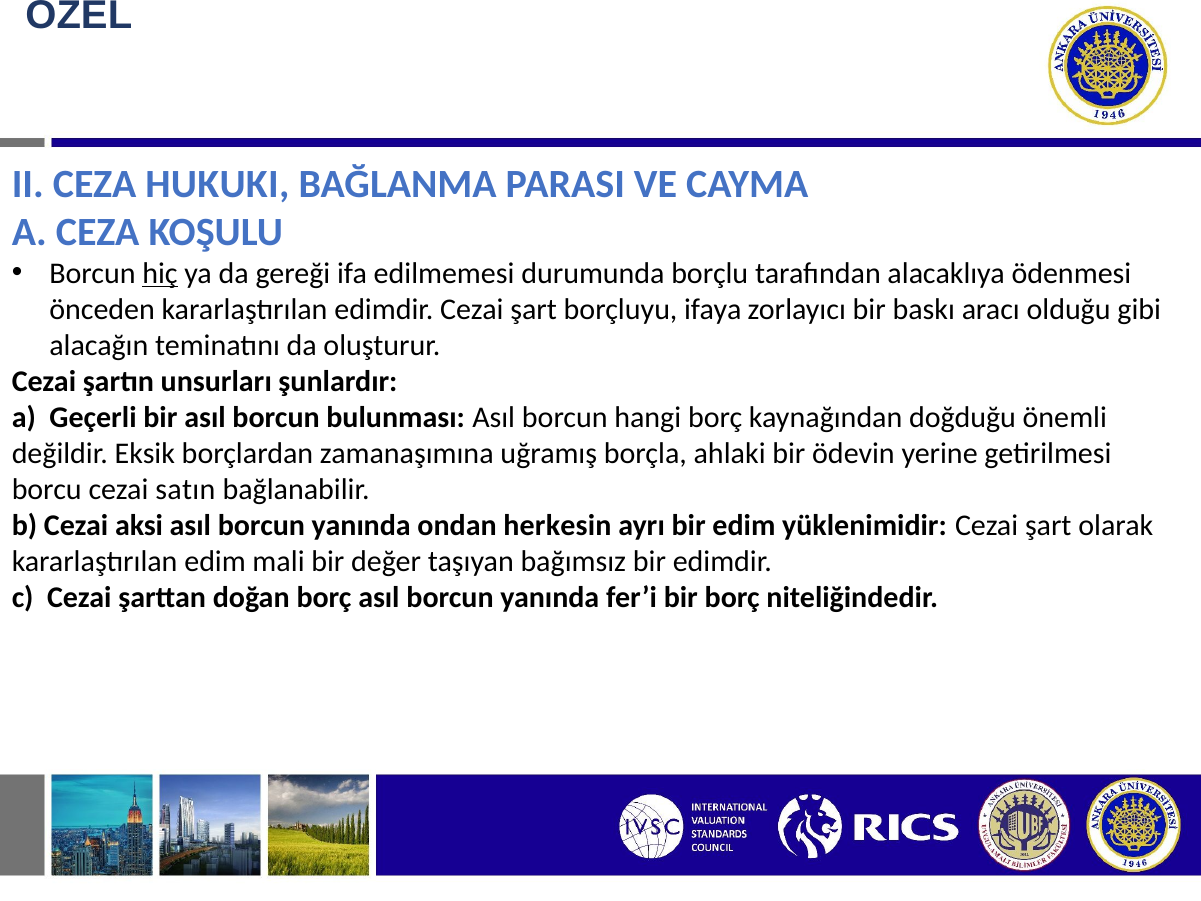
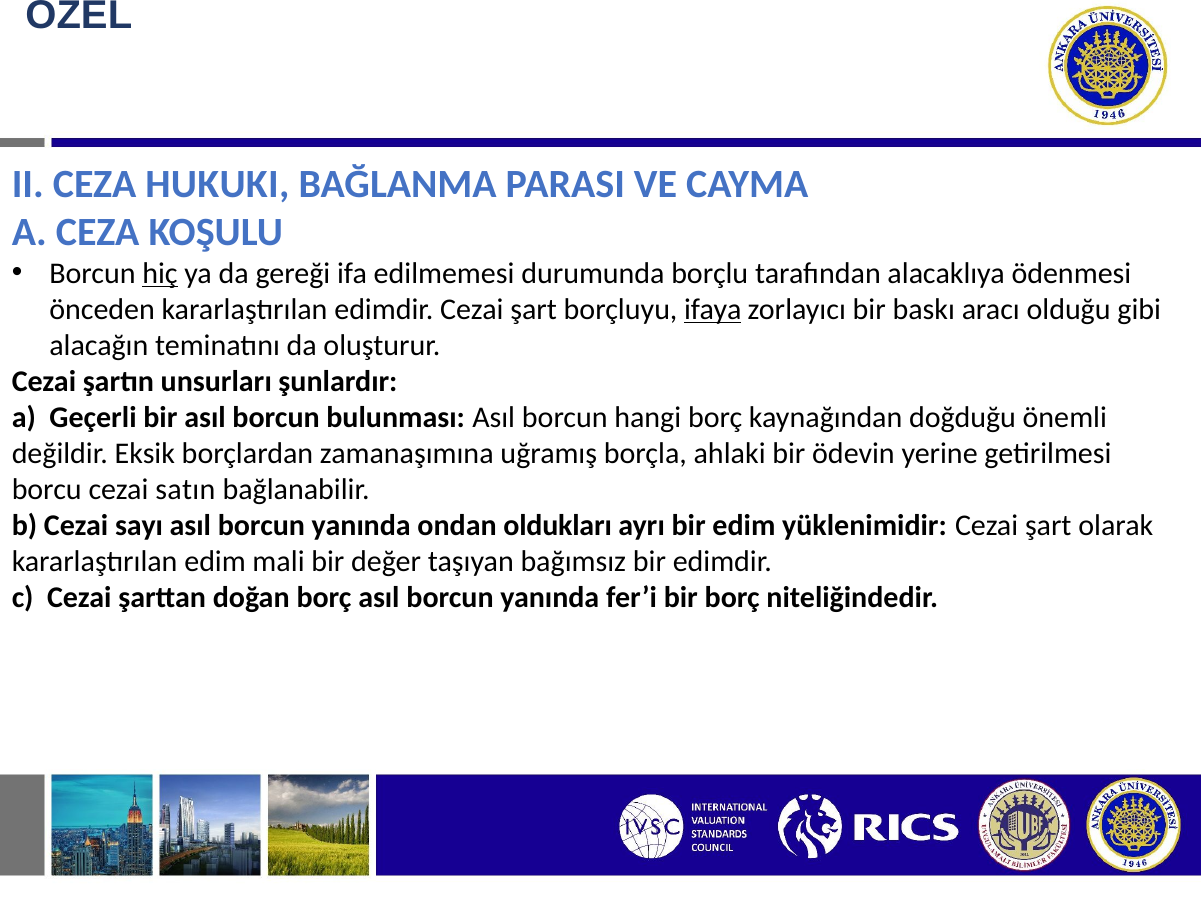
ifaya underline: none -> present
aksi: aksi -> sayı
herkesin: herkesin -> oldukları
